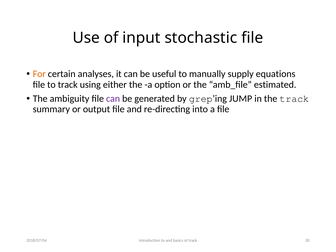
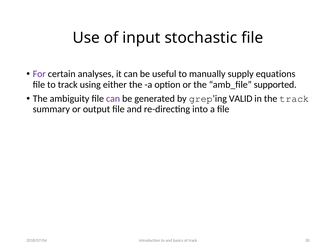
For colour: orange -> purple
estimated: estimated -> supported
JUMP: JUMP -> VALID
